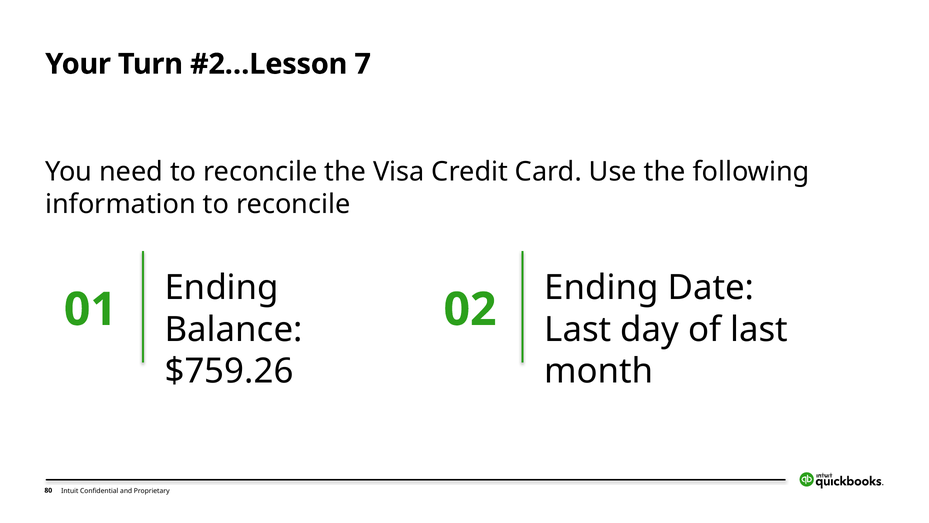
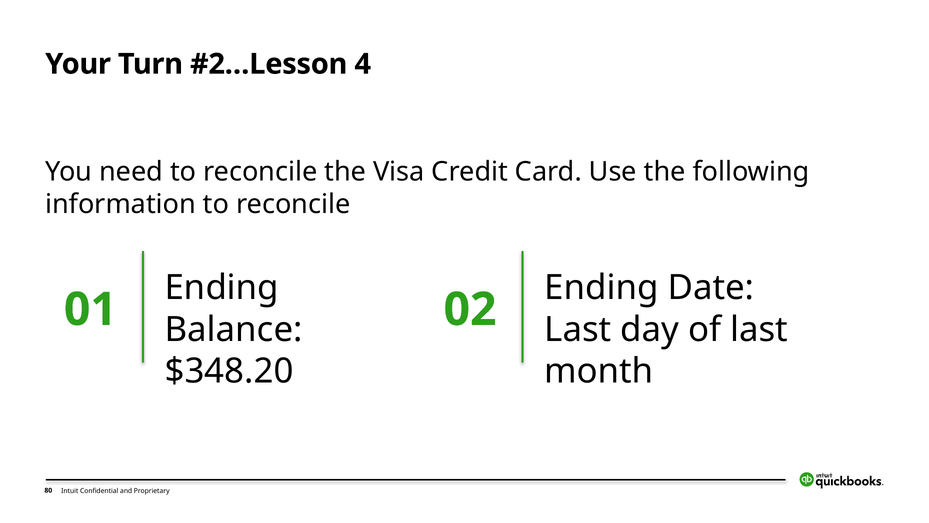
7: 7 -> 4
$759.26: $759.26 -> $348.20
